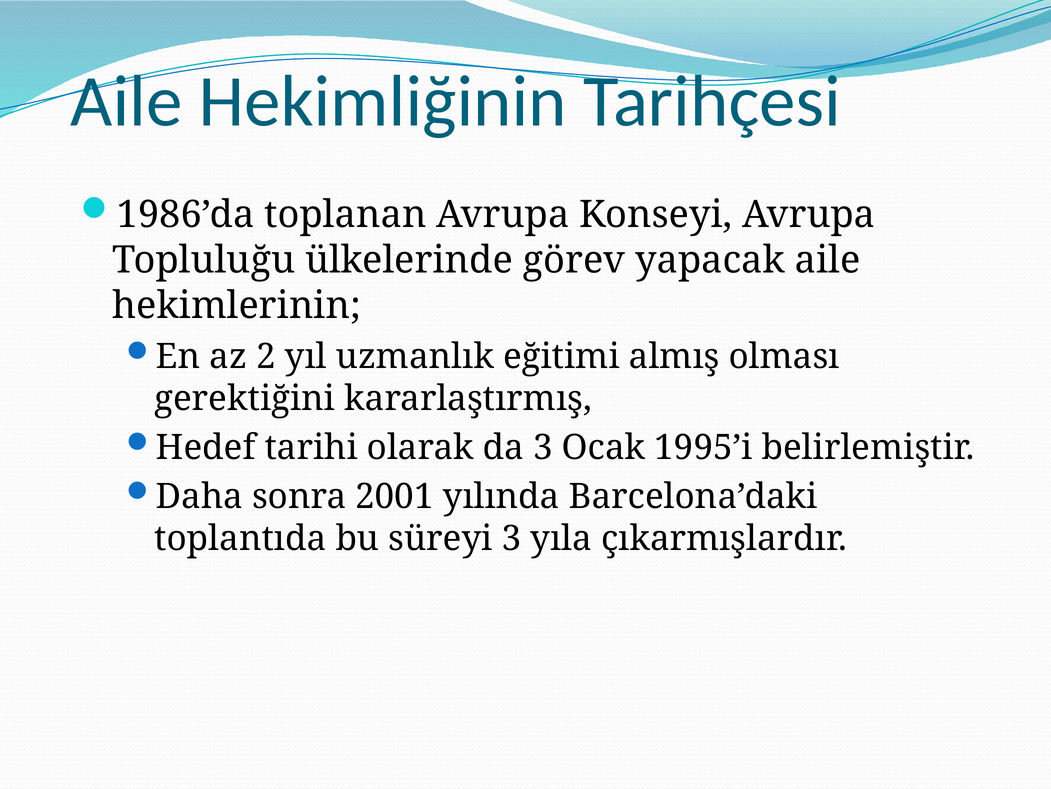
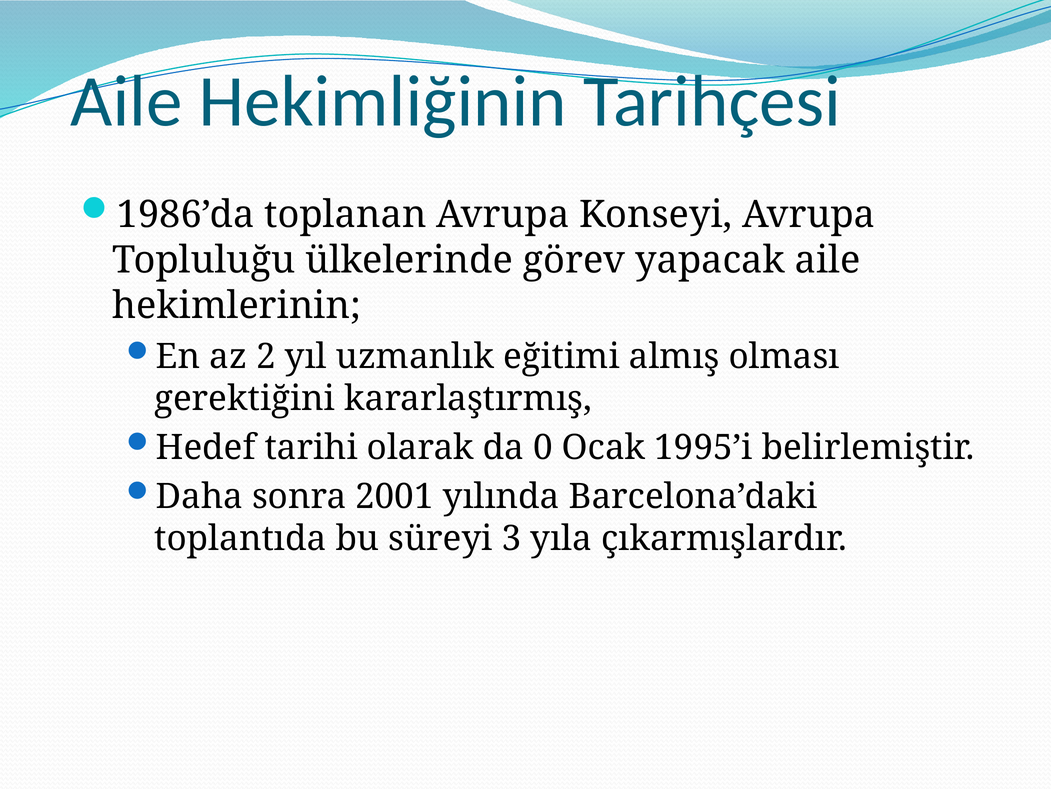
da 3: 3 -> 0
